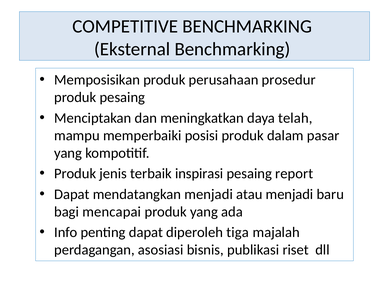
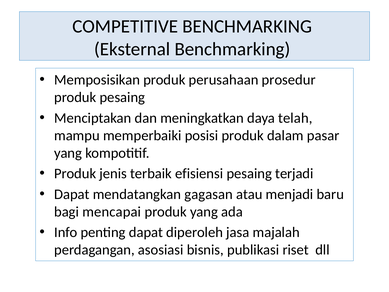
inspirasi: inspirasi -> efisiensi
report: report -> terjadi
mendatangkan menjadi: menjadi -> gagasan
tiga: tiga -> jasa
